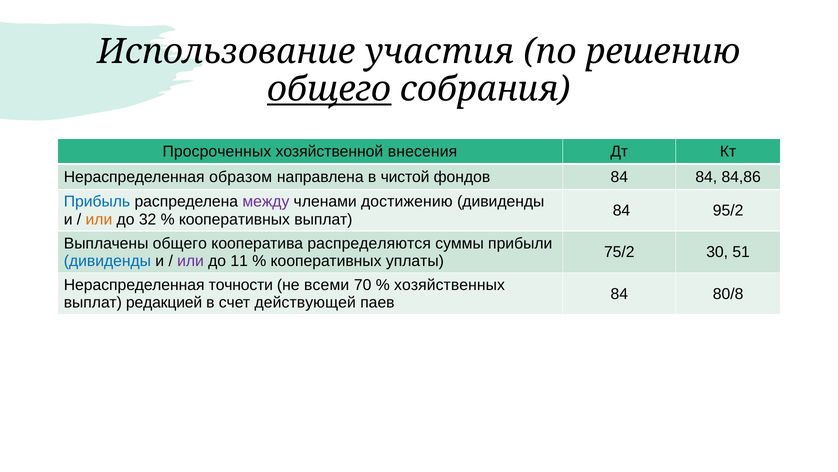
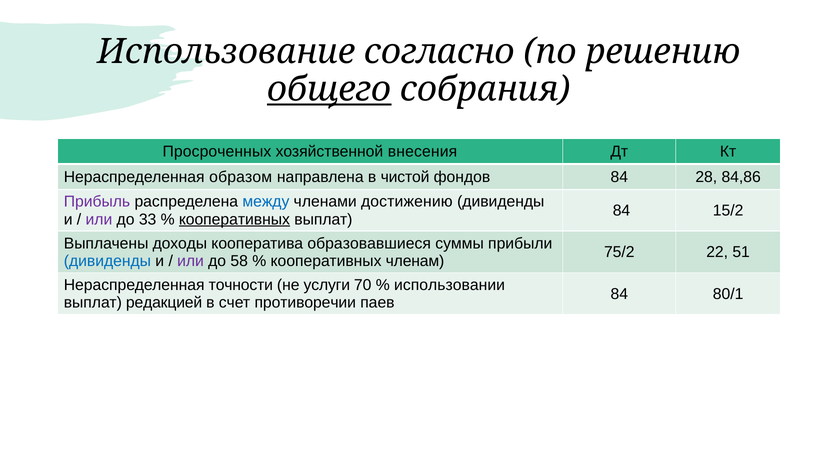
участия: участия -> согласно
84 84: 84 -> 28
Прибыль colour: blue -> purple
между colour: purple -> blue
95/2: 95/2 -> 15/2
или at (99, 219) colour: orange -> purple
32: 32 -> 33
кооперативных at (234, 219) underline: none -> present
Выплачены общего: общего -> доходы
распределяются: распределяются -> образовавшиеся
30: 30 -> 22
11: 11 -> 58
уплаты: уплаты -> членам
всеми: всеми -> услуги
хозяйственных: хозяйственных -> использовании
80/8: 80/8 -> 80/1
действующей: действующей -> противоречии
